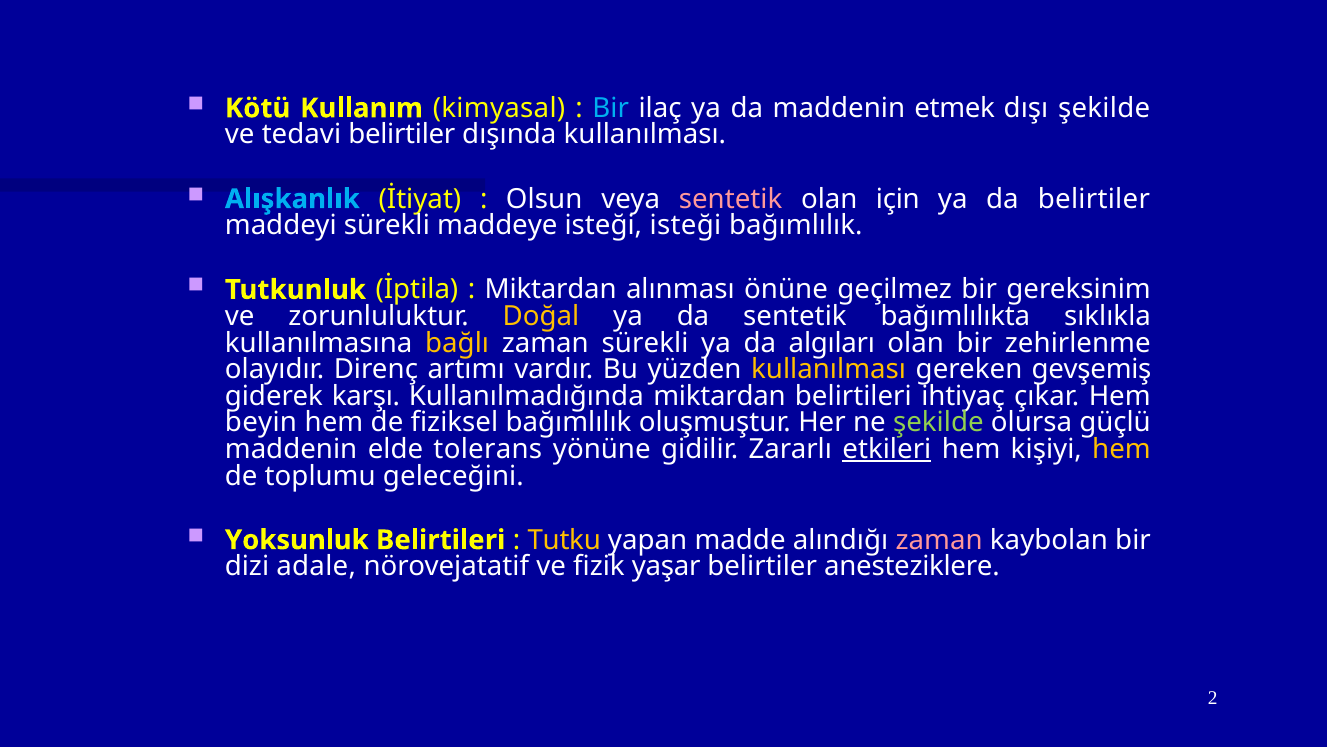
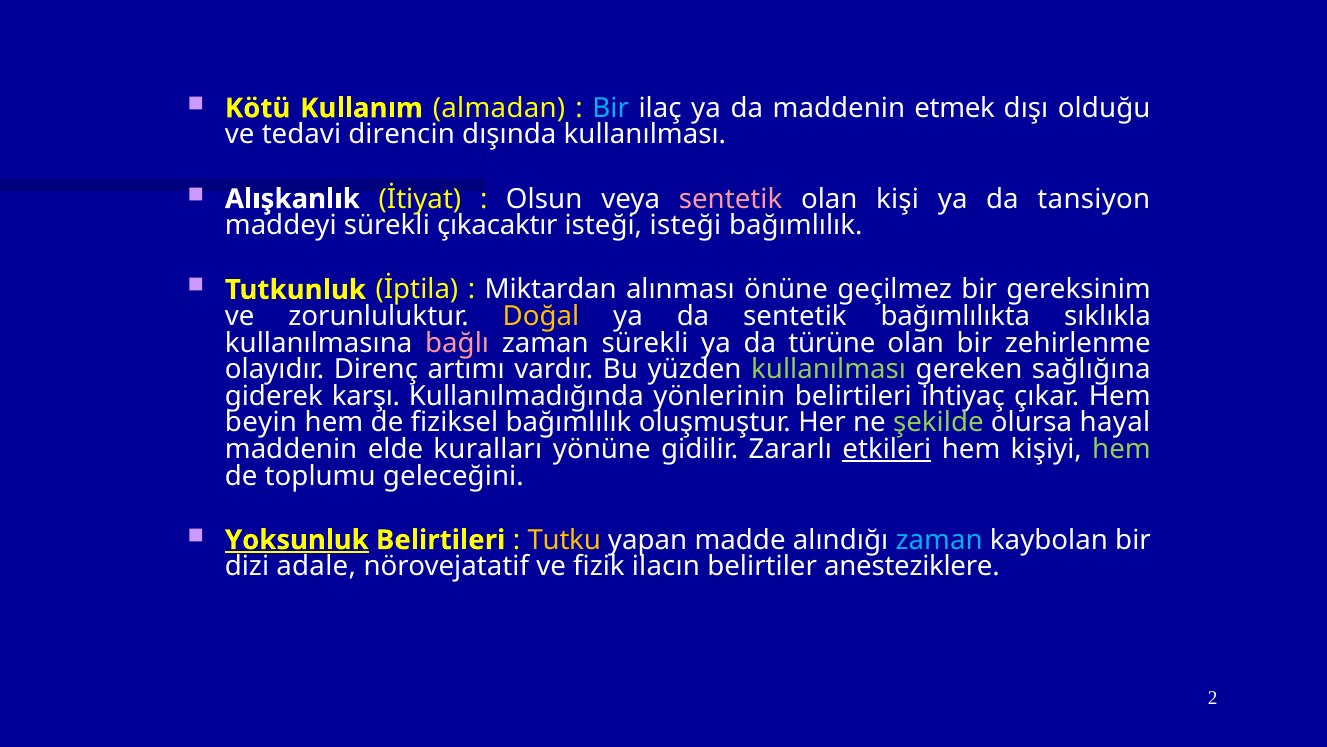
kimyasal: kimyasal -> almadan
dışı şekilde: şekilde -> olduğu
tedavi belirtiler: belirtiler -> direncin
Alışkanlık colour: light blue -> white
için: için -> kişi
da belirtiler: belirtiler -> tansiyon
maddeye: maddeye -> çıkacaktır
bağlı colour: yellow -> pink
algıları: algıları -> türüne
kullanılması at (829, 369) colour: yellow -> light green
gevşemiş: gevşemiş -> sağlığına
Kullanılmadığında miktardan: miktardan -> yönlerinin
güçlü: güçlü -> hayal
tolerans: tolerans -> kuralları
hem at (1122, 449) colour: yellow -> light green
Yoksunluk underline: none -> present
zaman at (939, 540) colour: pink -> light blue
yaşar: yaşar -> ilacın
